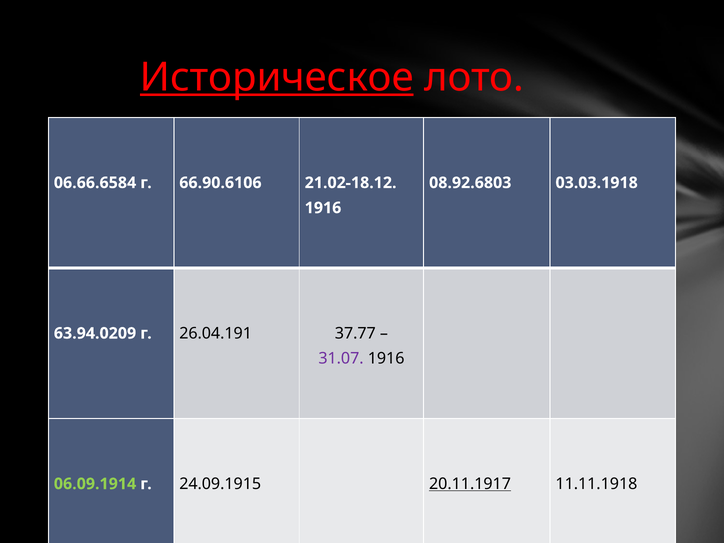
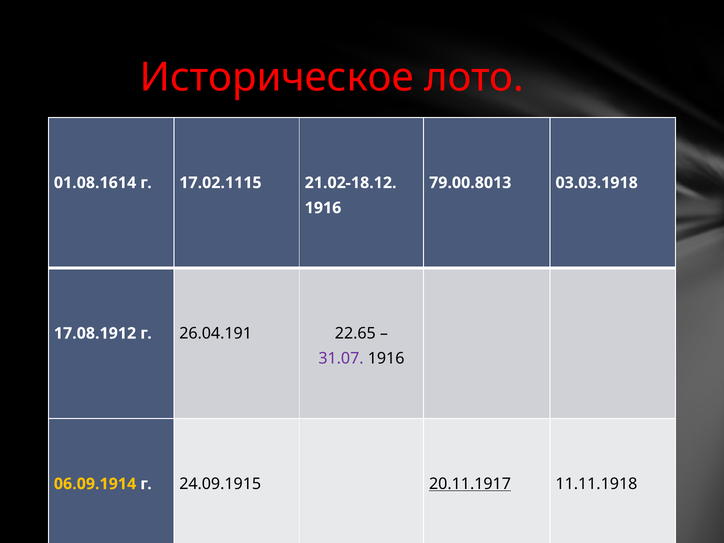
Историческое underline: present -> none
06.66.6584: 06.66.6584 -> 01.08.1614
66.90.6106: 66.90.6106 -> 17.02.1115
08.92.6803: 08.92.6803 -> 79.00.8013
63.94.0209: 63.94.0209 -> 17.08.1912
37.77: 37.77 -> 22.65
06.09.1914 colour: light green -> yellow
